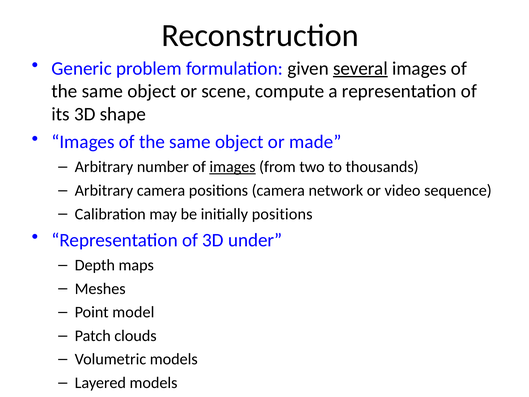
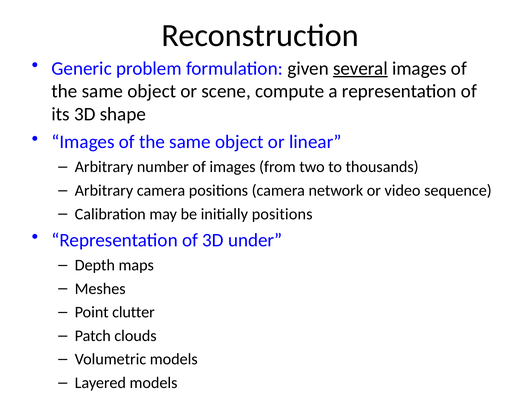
made: made -> linear
images at (233, 167) underline: present -> none
model: model -> clutter
